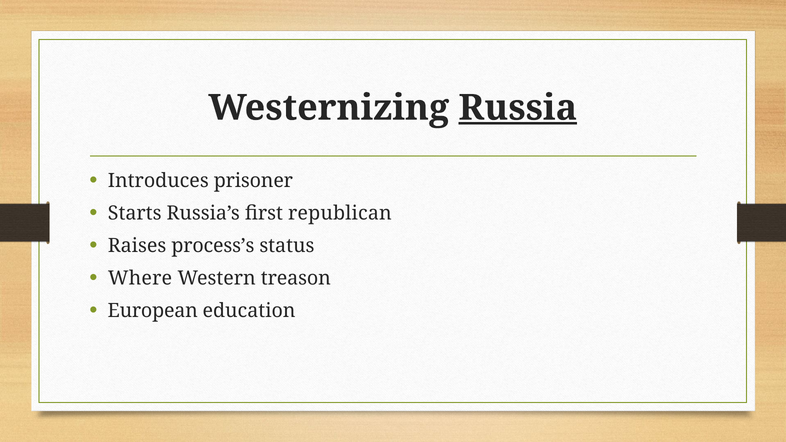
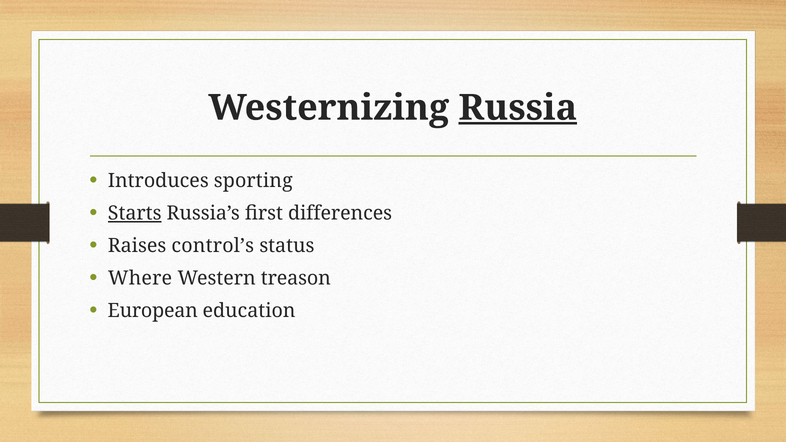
prisoner: prisoner -> sporting
Starts underline: none -> present
republican: republican -> differences
process’s: process’s -> control’s
